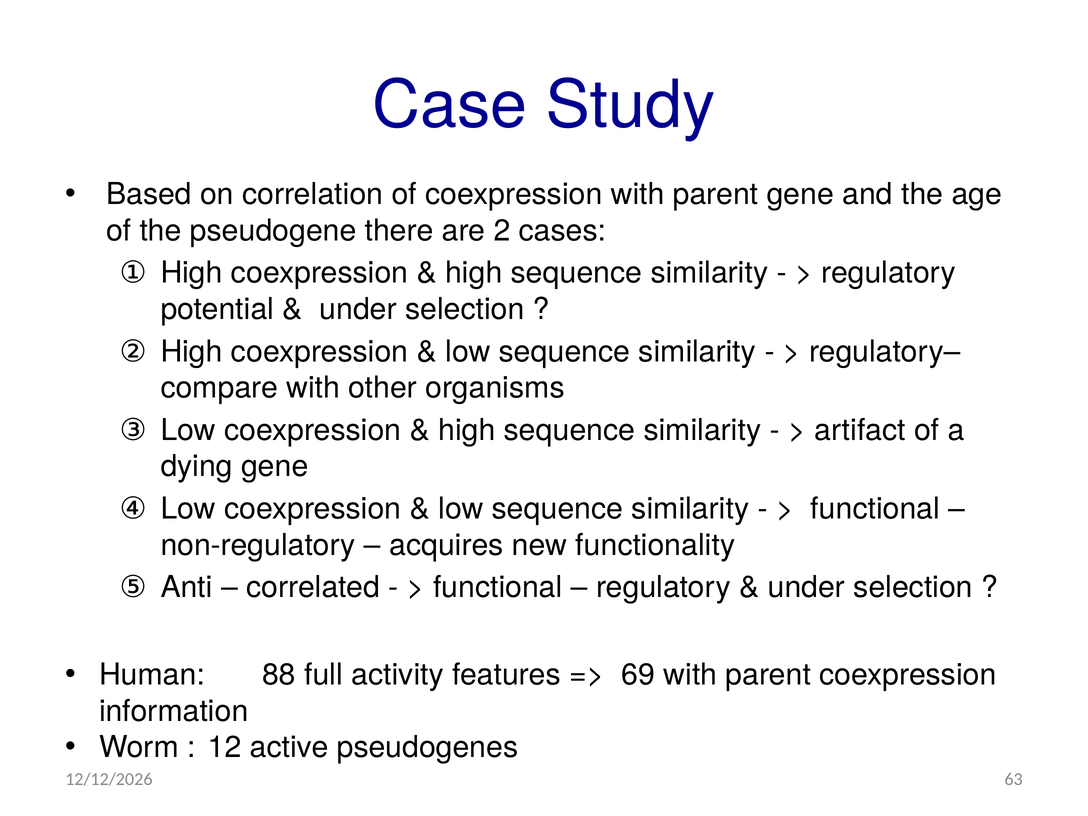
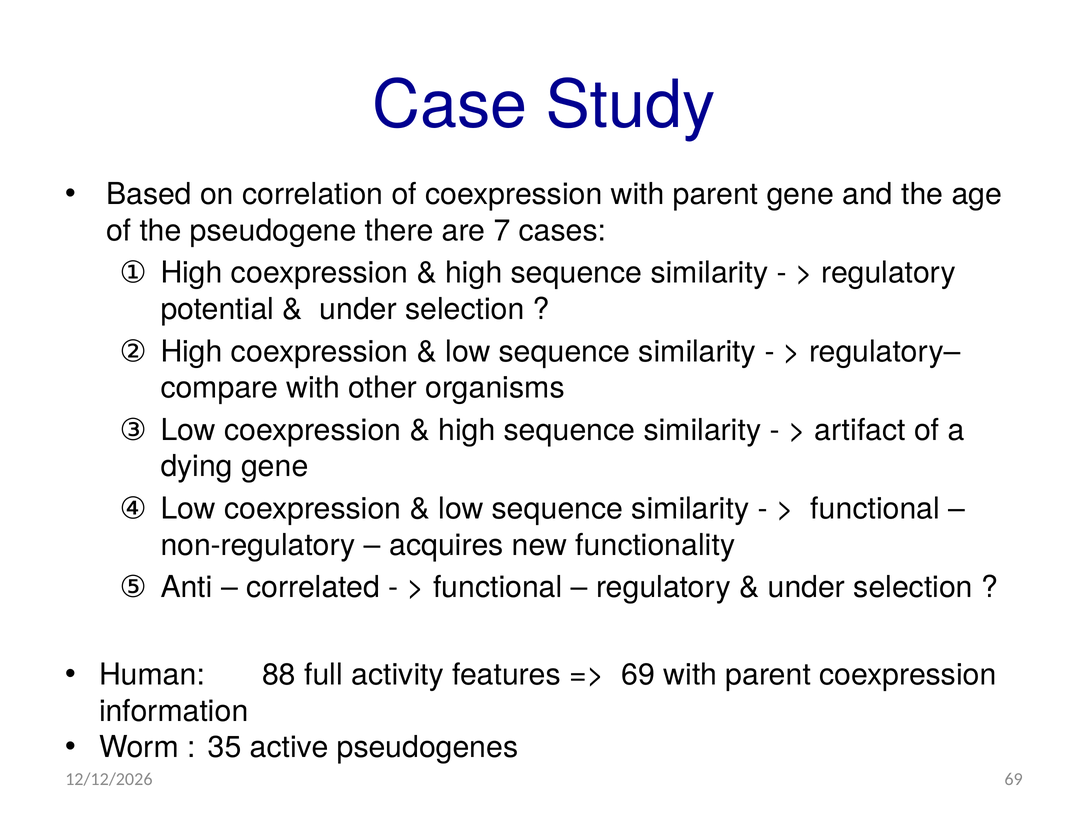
2: 2 -> 7
12: 12 -> 35
63 at (1014, 779): 63 -> 69
